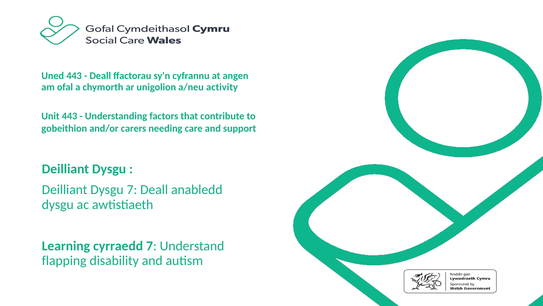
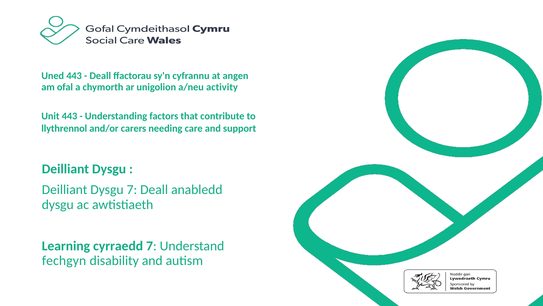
gobeithion: gobeithion -> llythrennol
flapping: flapping -> fechgyn
